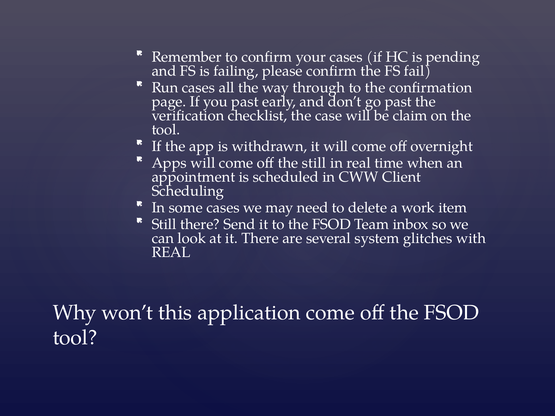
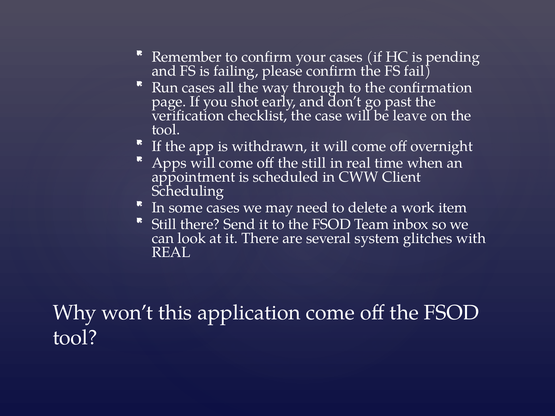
you past: past -> shot
claim: claim -> leave
